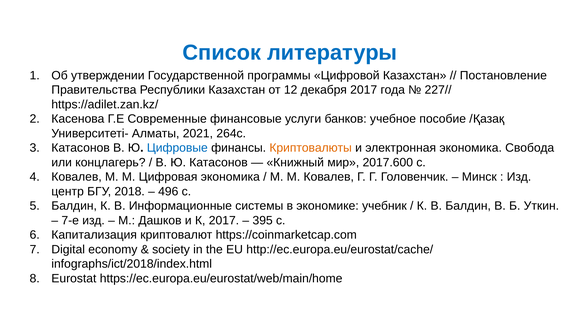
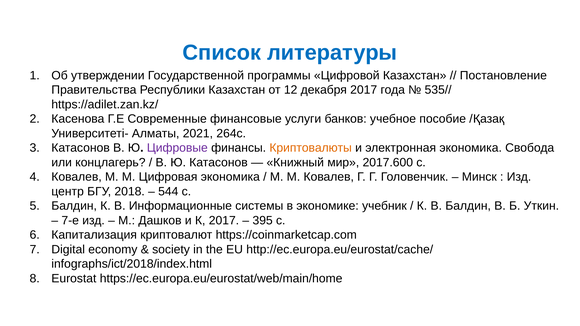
227//: 227// -> 535//
Цифровые colour: blue -> purple
496: 496 -> 544
